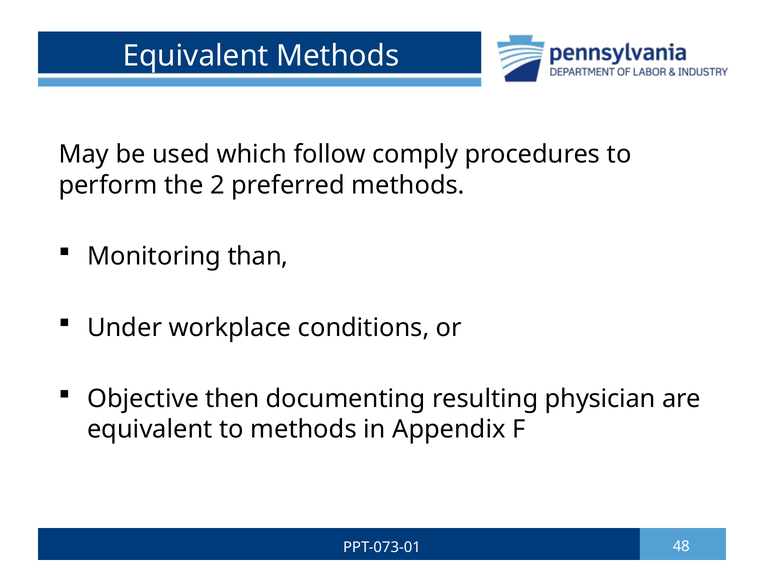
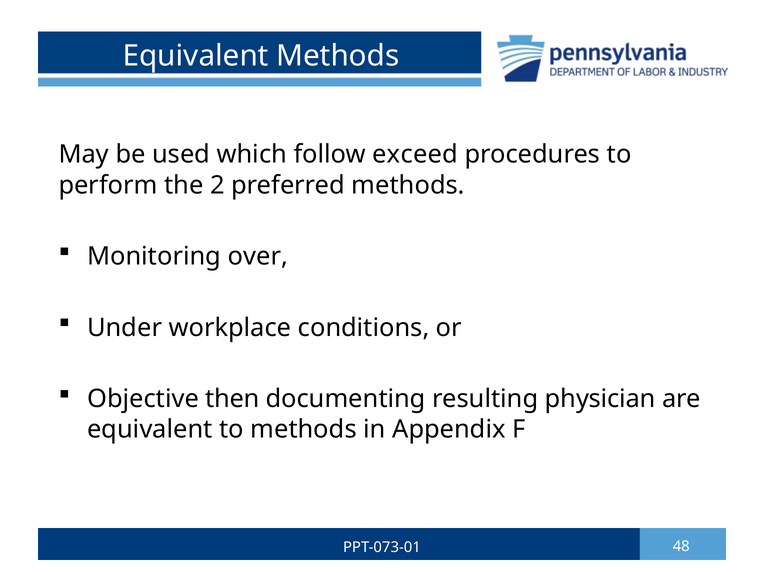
comply: comply -> exceed
than: than -> over
